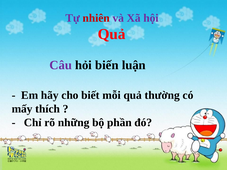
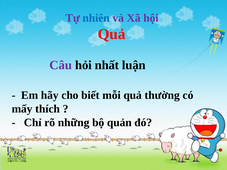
nhiên colour: red -> blue
biến: biến -> nhất
phần: phần -> quản
